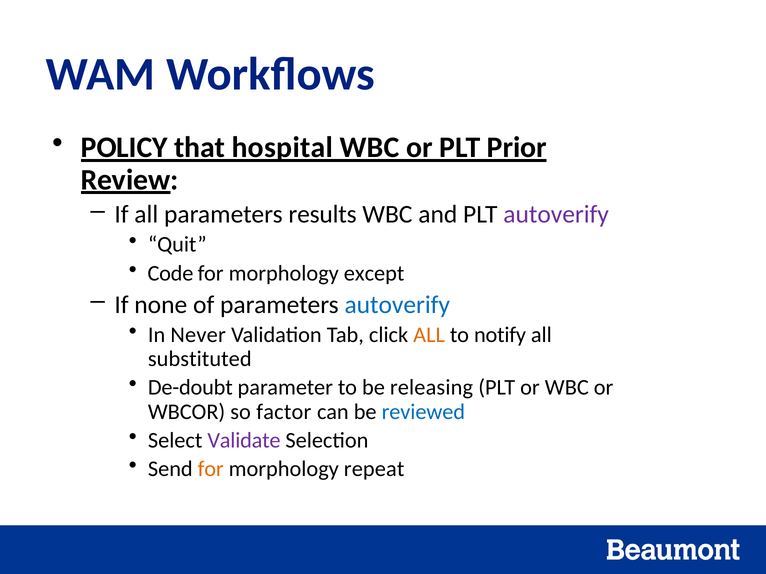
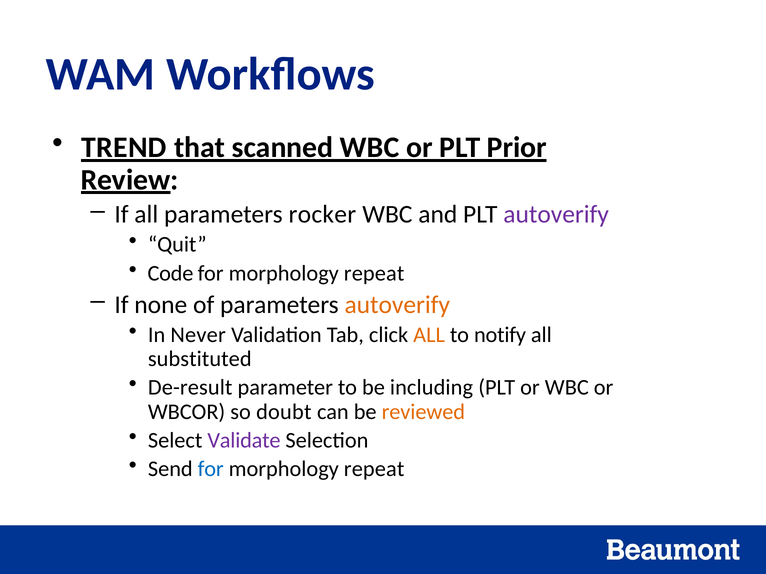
POLICY: POLICY -> TREND
hospital: hospital -> scanned
results: results -> rocker
except at (374, 273): except -> repeat
autoverify at (397, 305) colour: blue -> orange
De-doubt: De-doubt -> De-result
releasing: releasing -> including
factor: factor -> doubt
reviewed colour: blue -> orange
for at (211, 469) colour: orange -> blue
